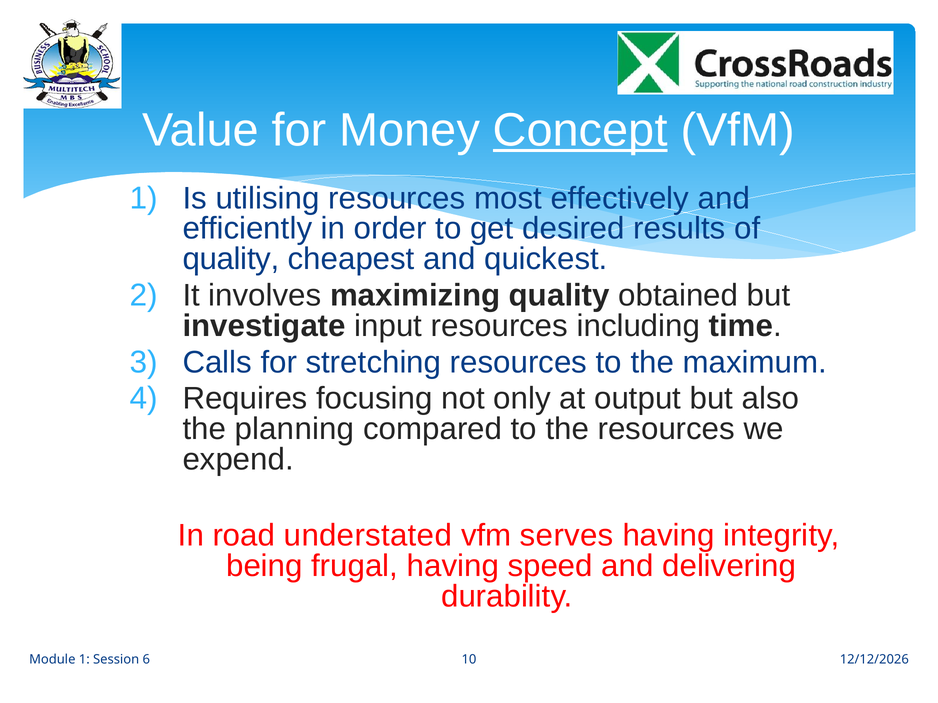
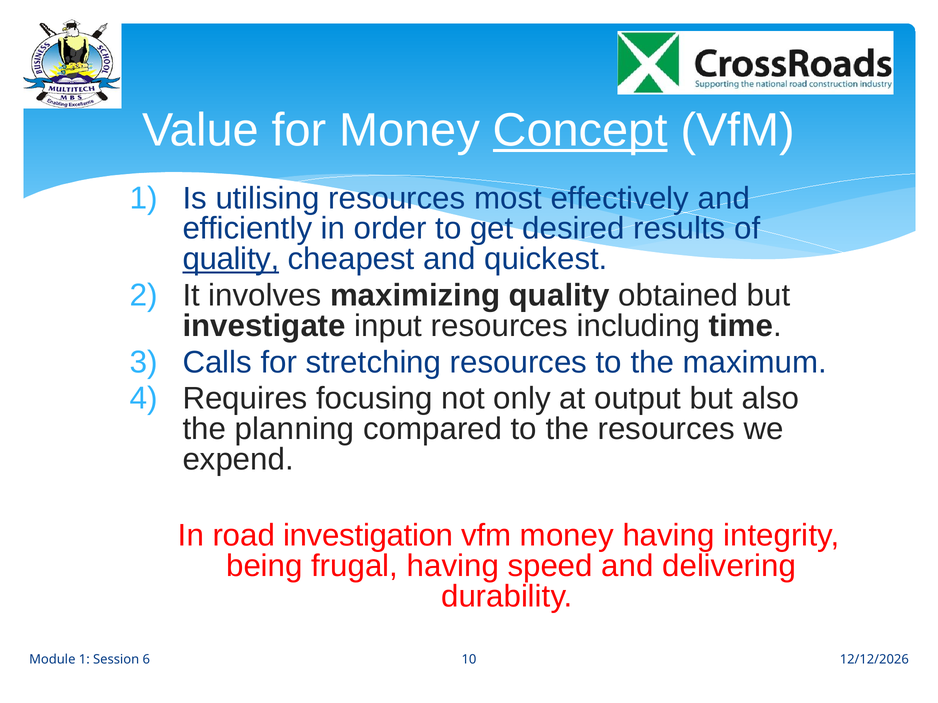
quality at (231, 259) underline: none -> present
understated: understated -> investigation
vfm serves: serves -> money
